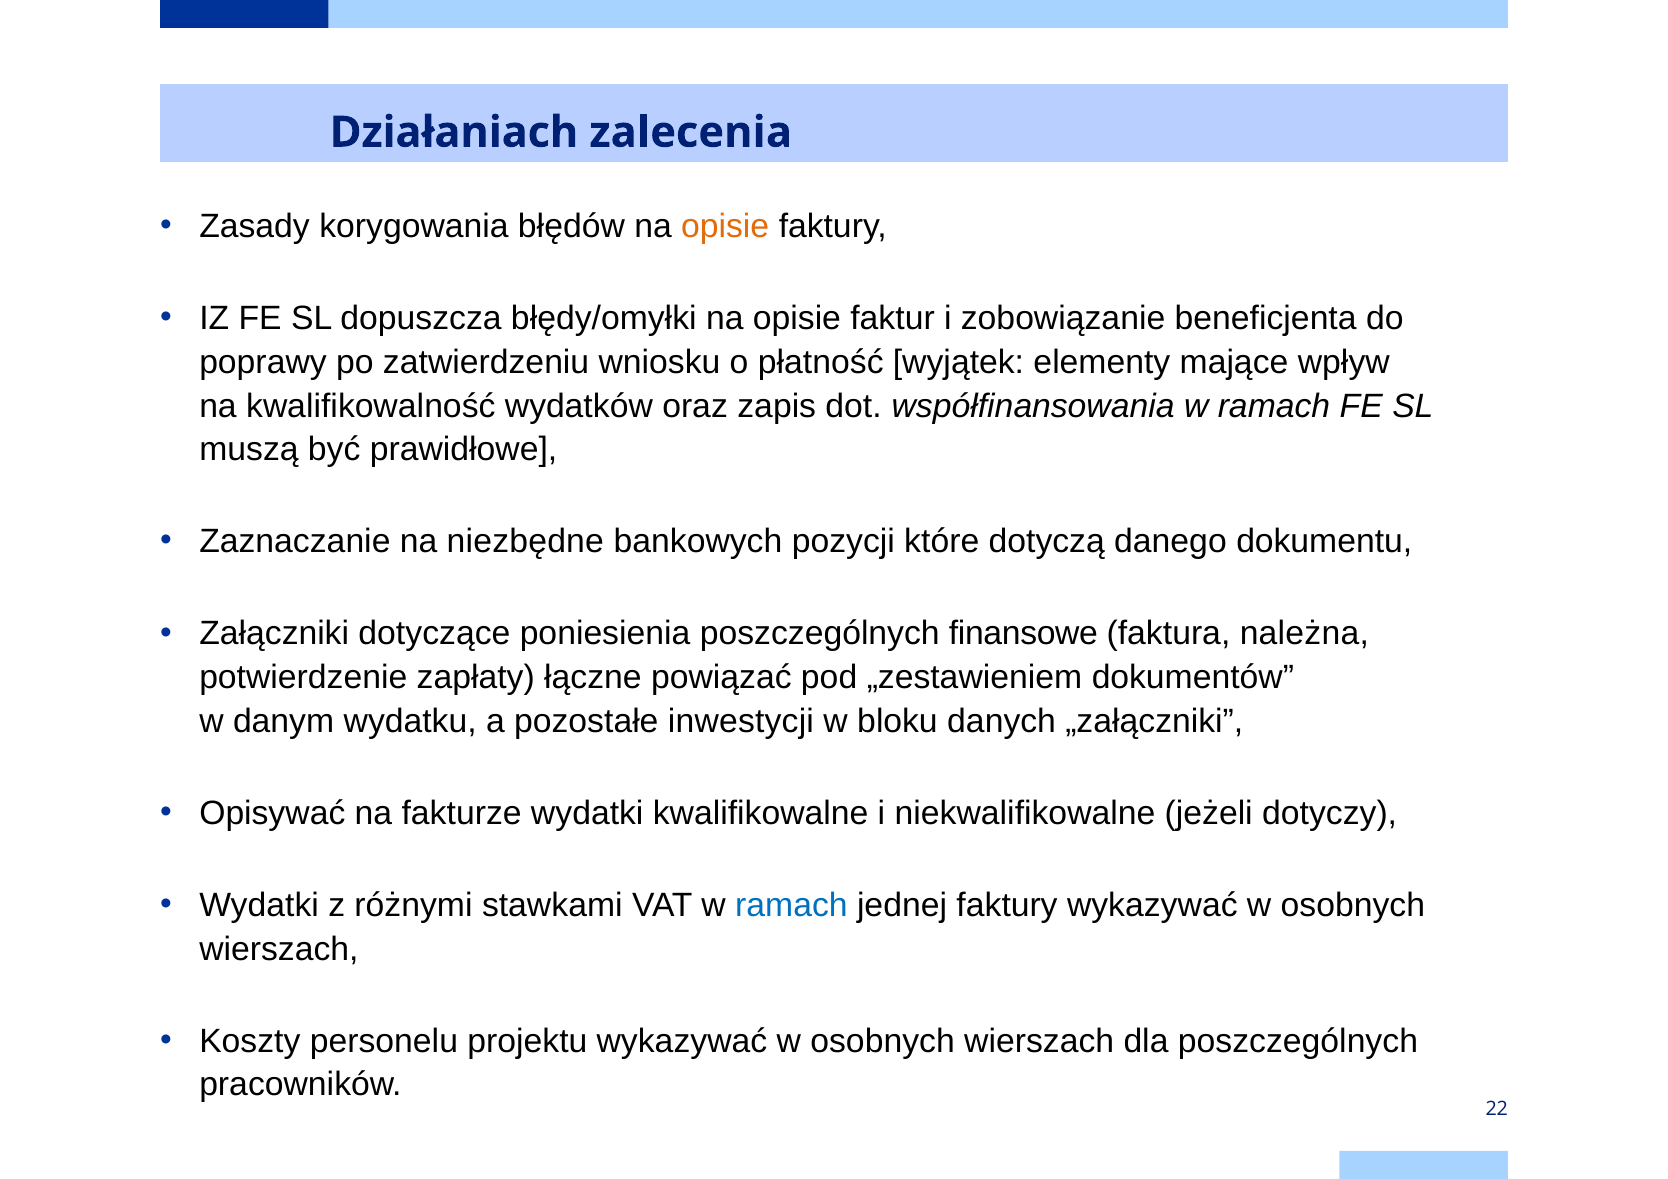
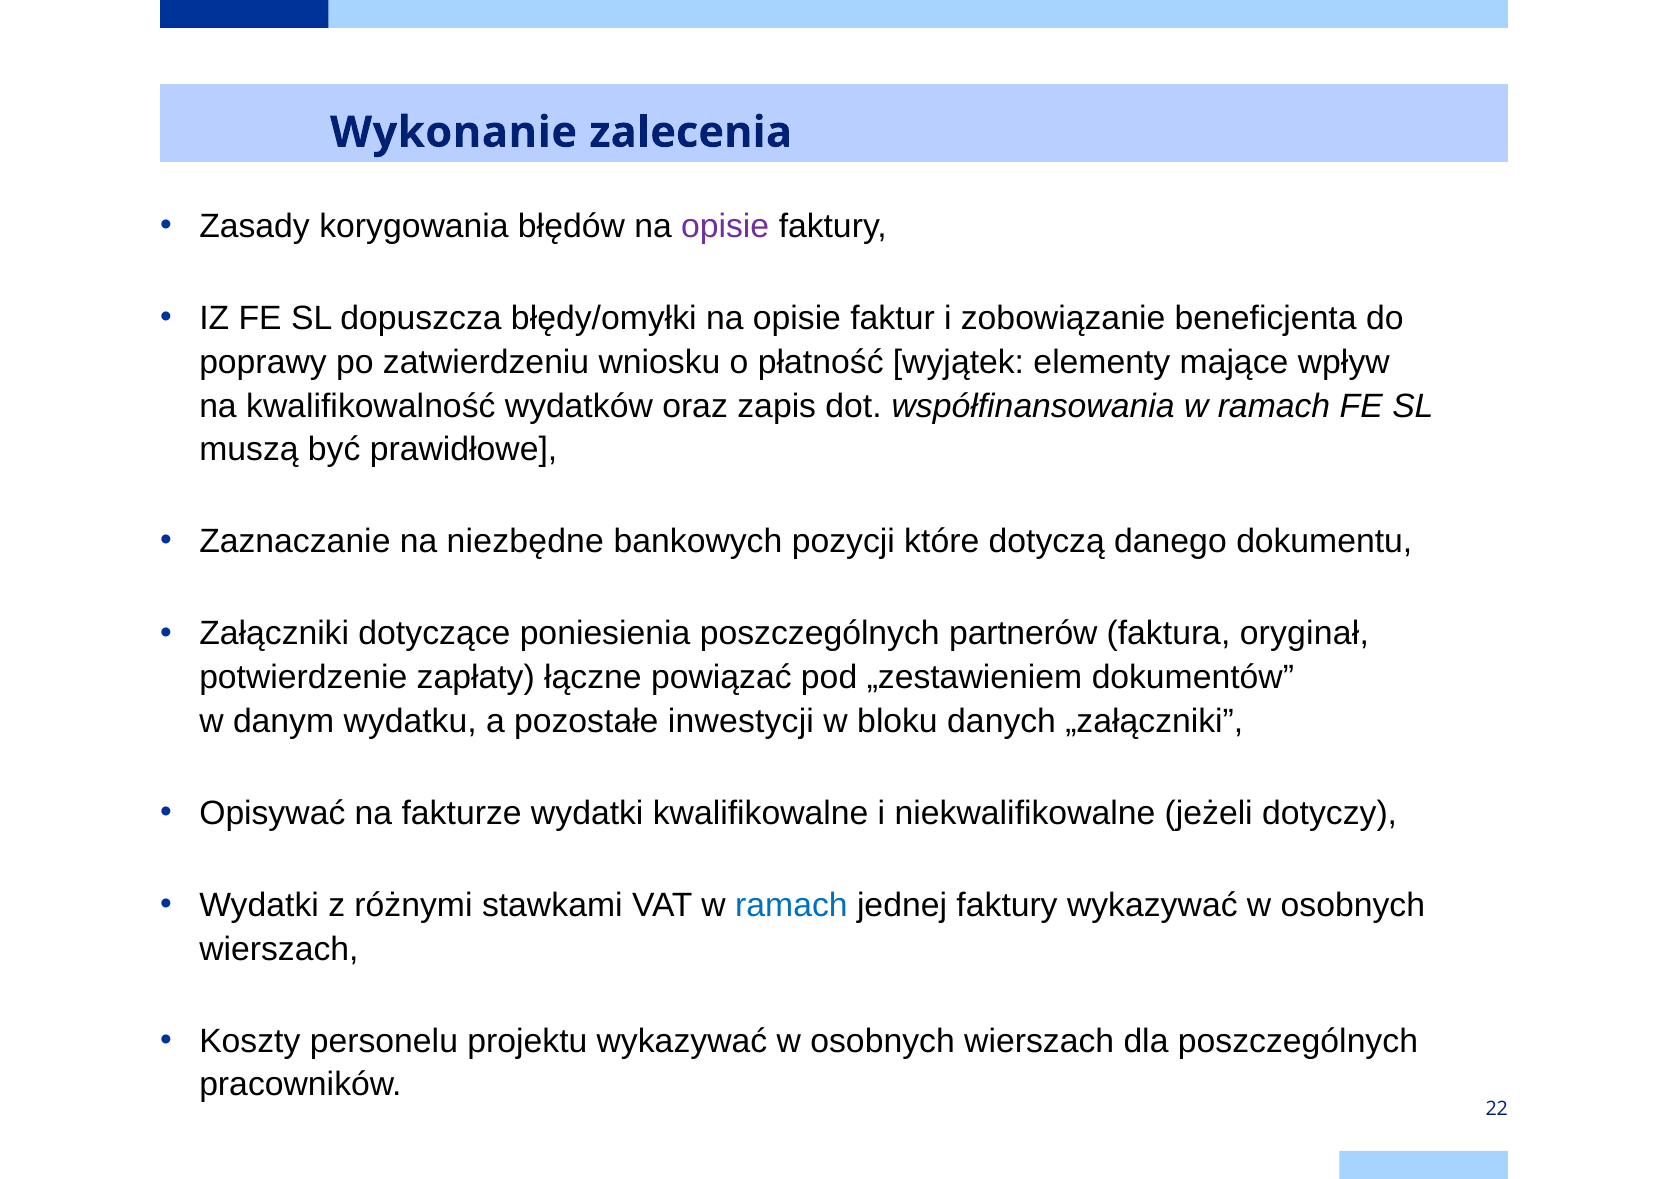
Działaniach: Działaniach -> Wykonanie
opisie at (725, 227) colour: orange -> purple
finansowe: finansowe -> partnerów
należna: należna -> oryginał
